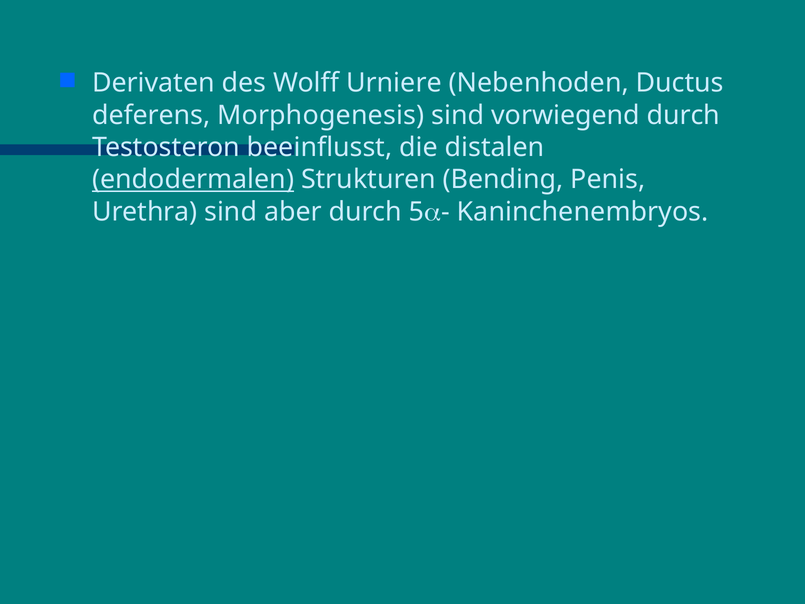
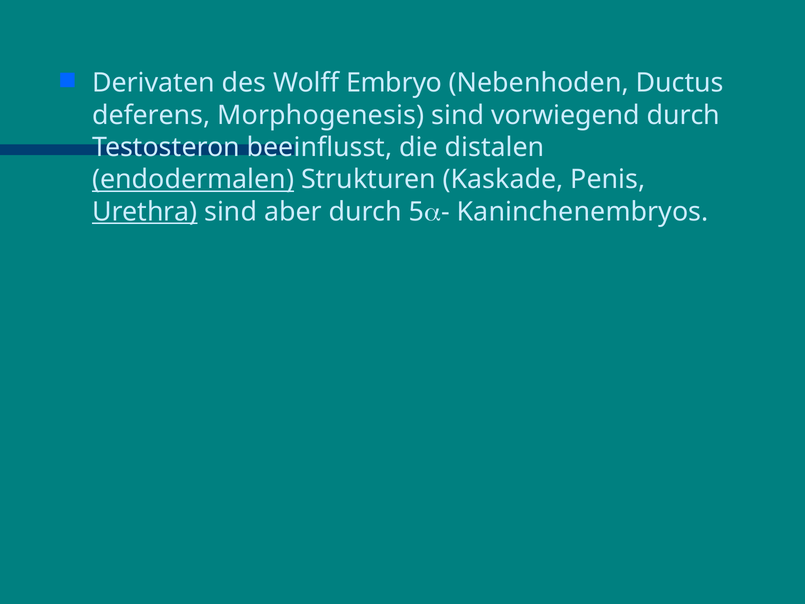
Urniere: Urniere -> Embryo
Bending: Bending -> Kaskade
Urethra underline: none -> present
